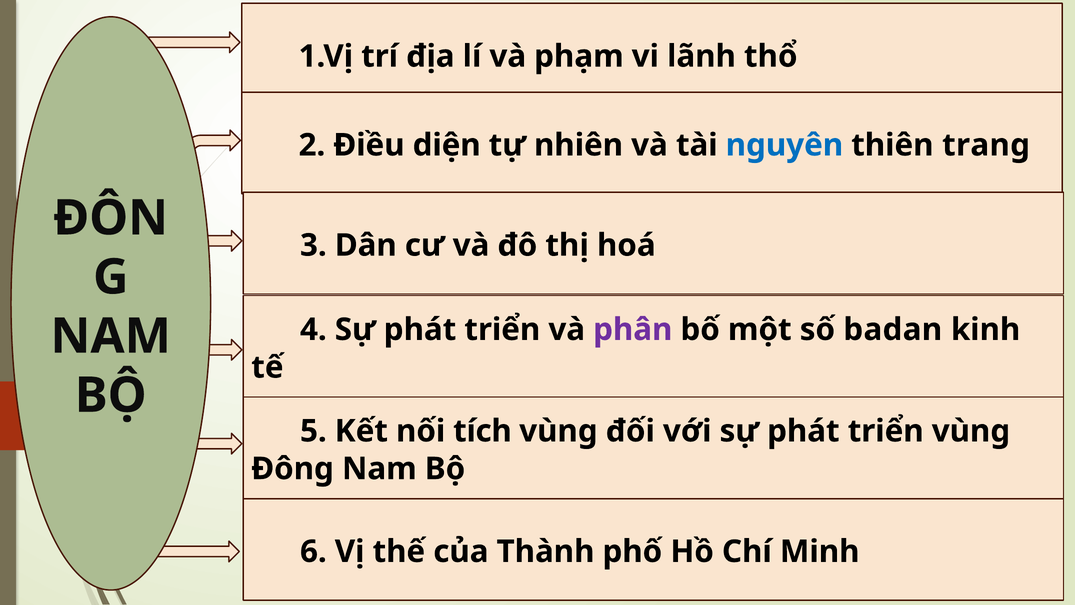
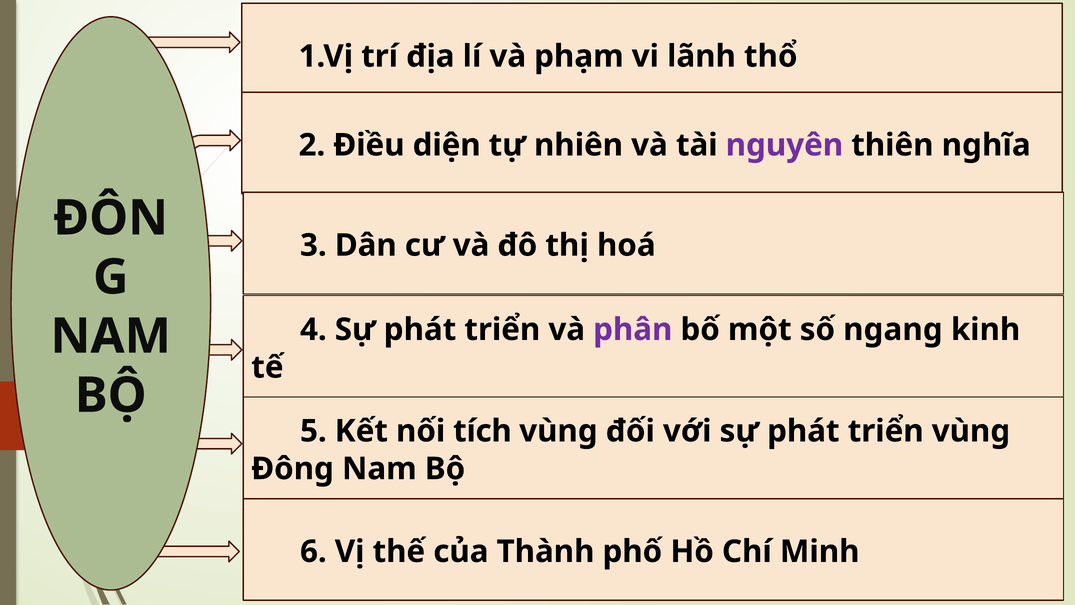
nguyên colour: blue -> purple
trang: trang -> nghĩa
badan: badan -> ngang
